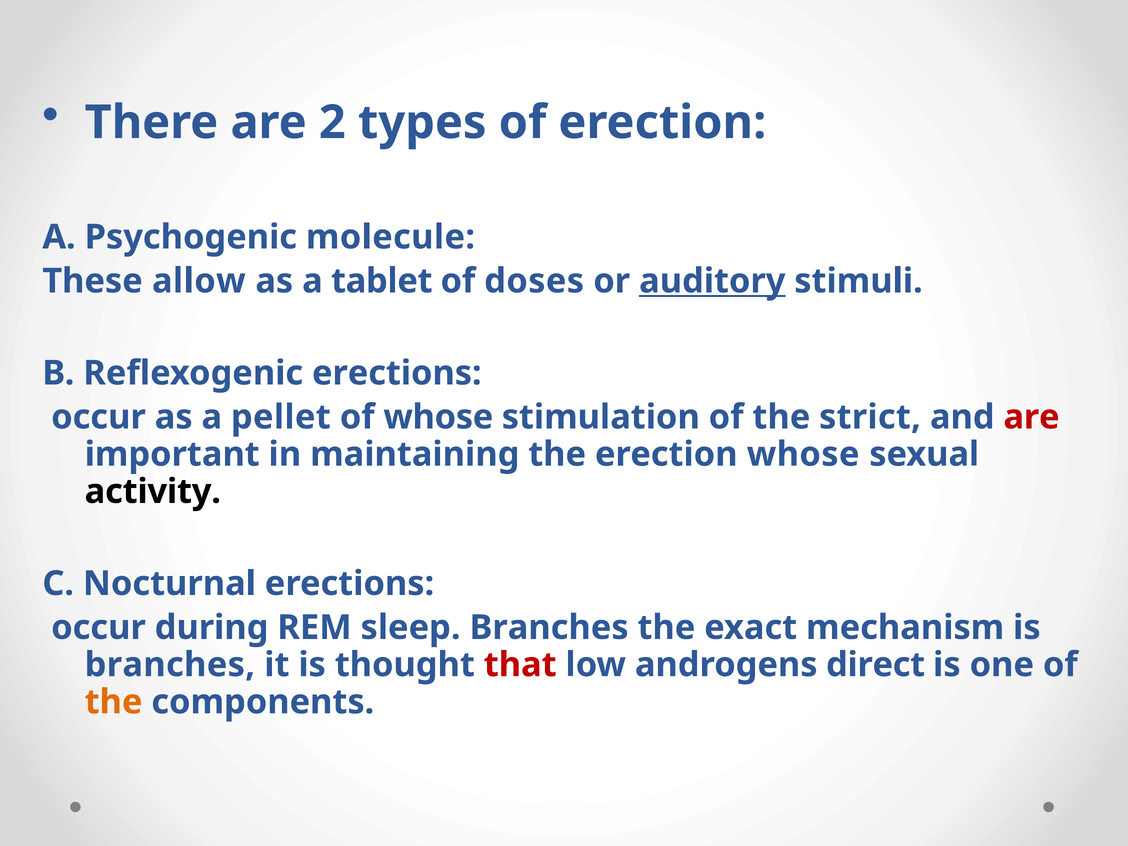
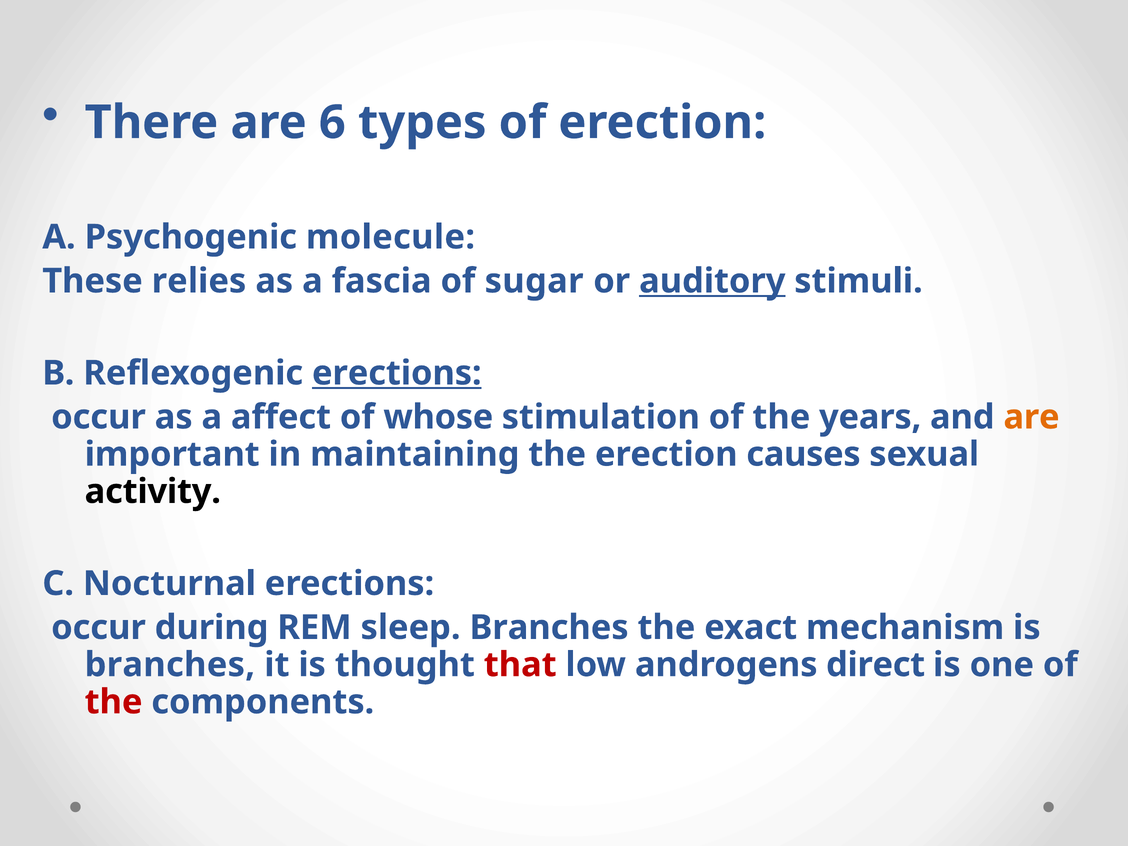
2: 2 -> 6
allow: allow -> relies
tablet: tablet -> fascia
doses: doses -> sugar
erections at (397, 373) underline: none -> present
pellet: pellet -> affect
strict: strict -> years
are at (1032, 417) colour: red -> orange
erection whose: whose -> causes
the at (114, 702) colour: orange -> red
